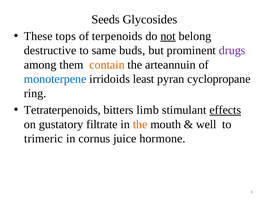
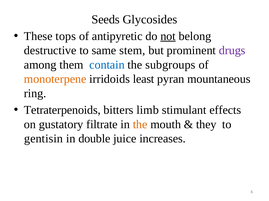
terpenoids: terpenoids -> antipyretic
buds: buds -> stem
contain colour: orange -> blue
arteannuin: arteannuin -> subgroups
monoterpene colour: blue -> orange
cyclopropane: cyclopropane -> mountaneous
effects underline: present -> none
well: well -> they
trimeric: trimeric -> gentisin
cornus: cornus -> double
hormone: hormone -> increases
